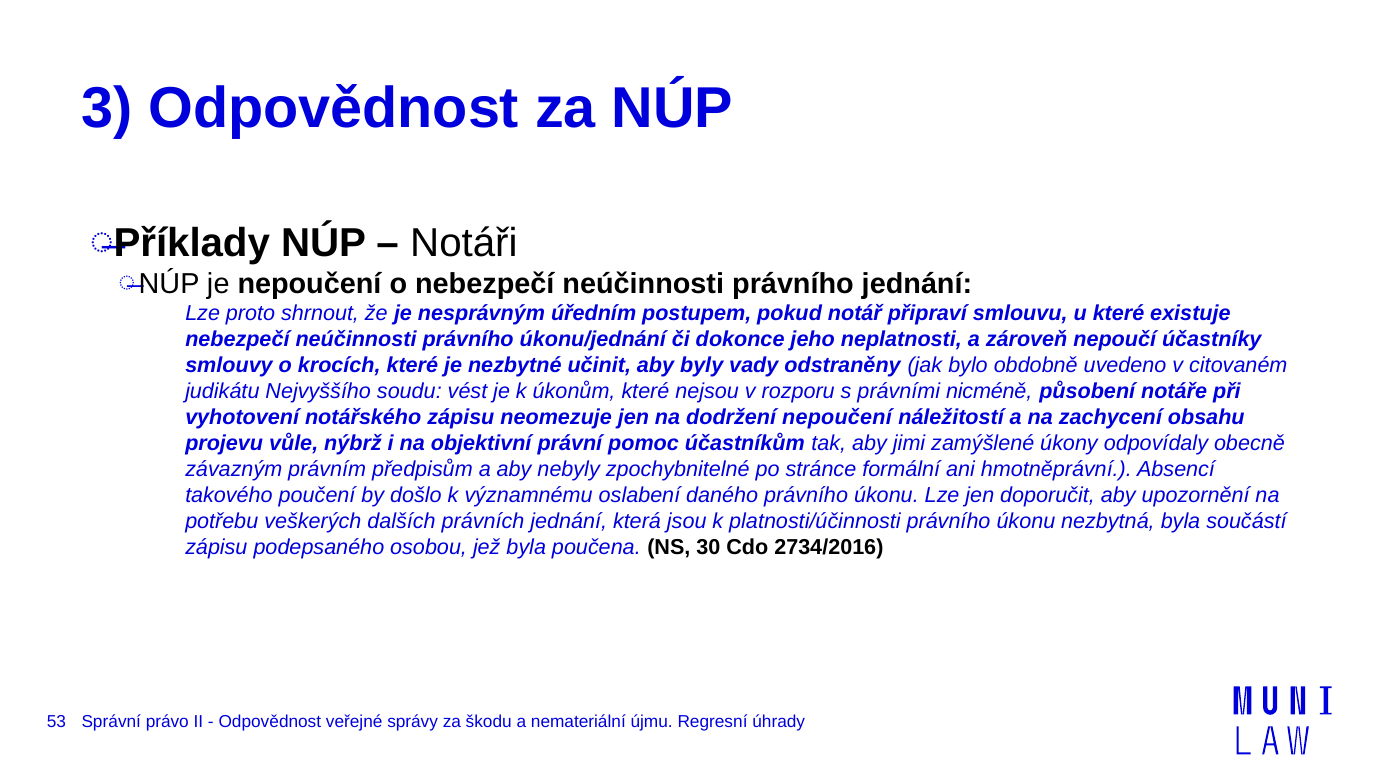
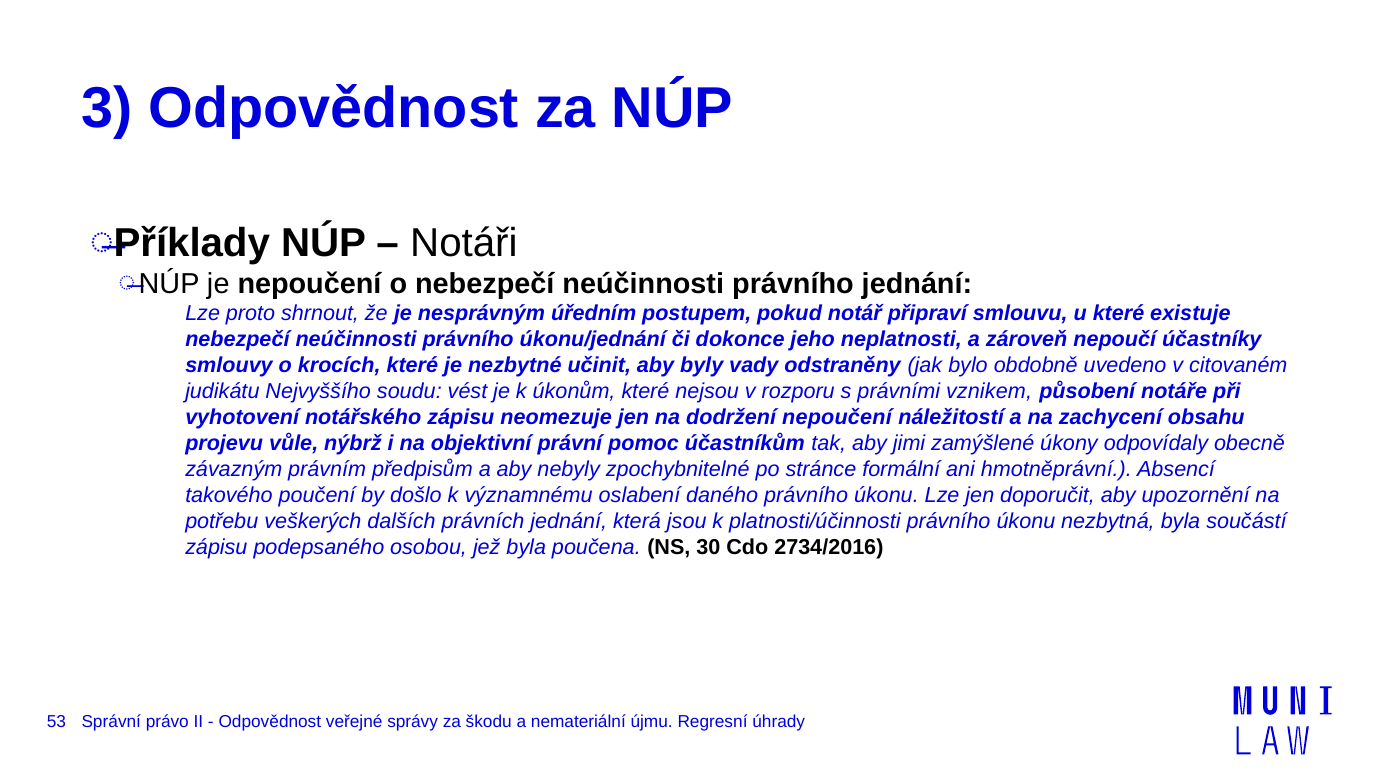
nicméně: nicméně -> vznikem
